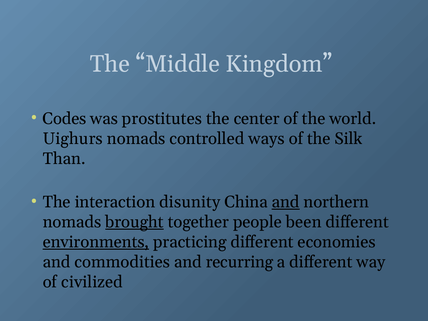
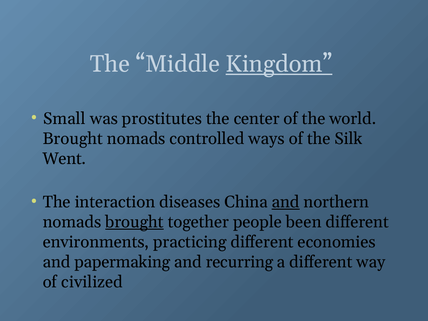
Kingdom underline: none -> present
Codes: Codes -> Small
Uighurs at (73, 139): Uighurs -> Brought
Than: Than -> Went
disunity: disunity -> diseases
environments underline: present -> none
commodities: commodities -> papermaking
